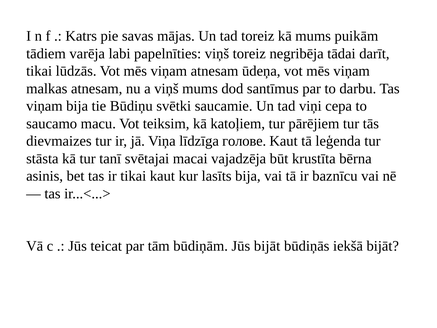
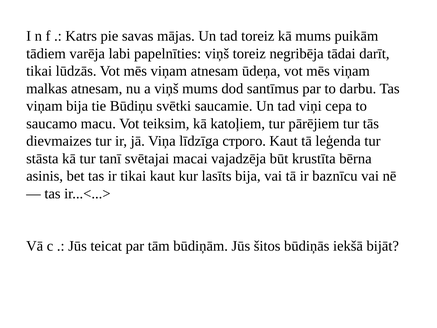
голове: голове -> строго
Jūs bijāt: bijāt -> šitos
